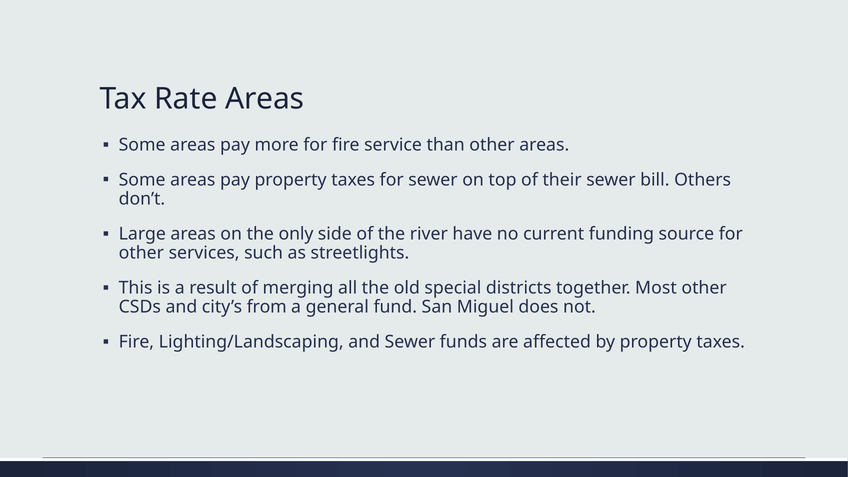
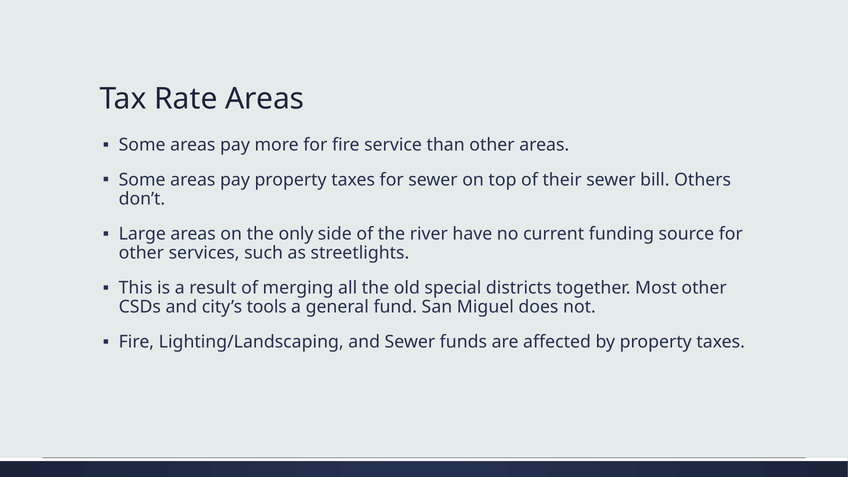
from: from -> tools
